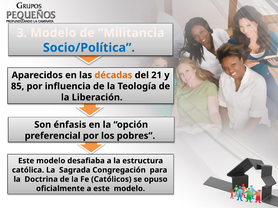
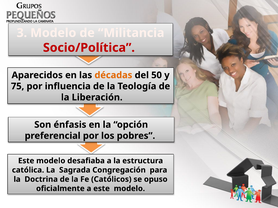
Socio/Política colour: blue -> red
21: 21 -> 50
85: 85 -> 75
